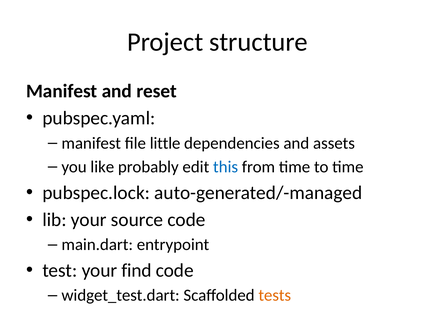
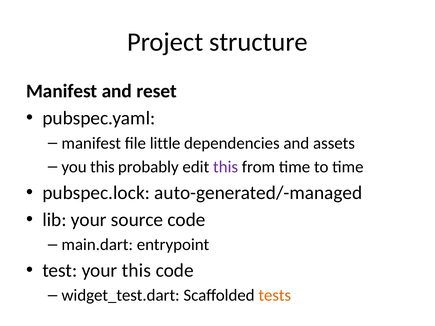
you like: like -> this
this at (226, 167) colour: blue -> purple
your find: find -> this
